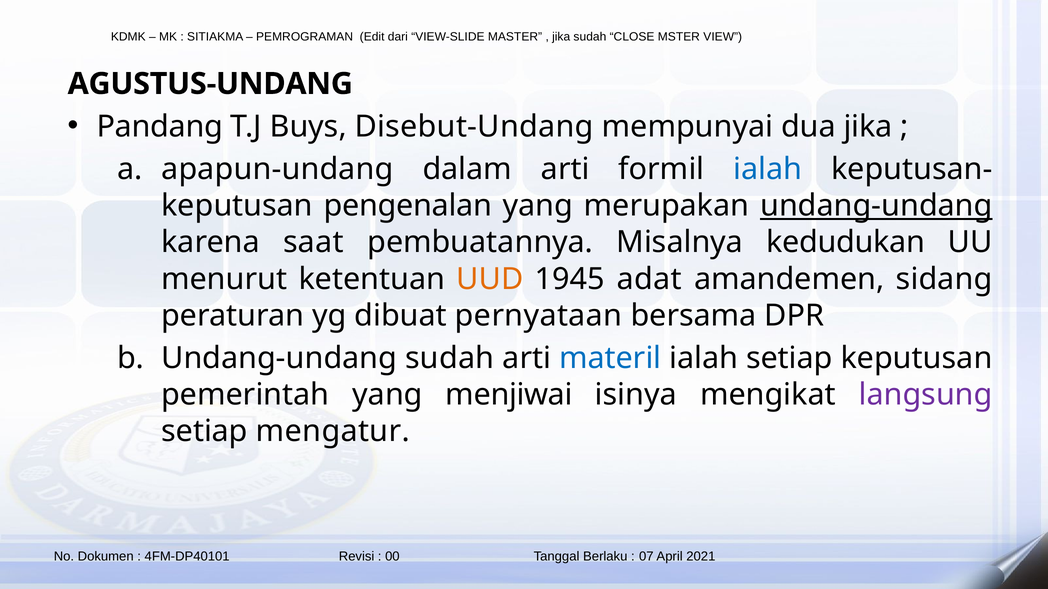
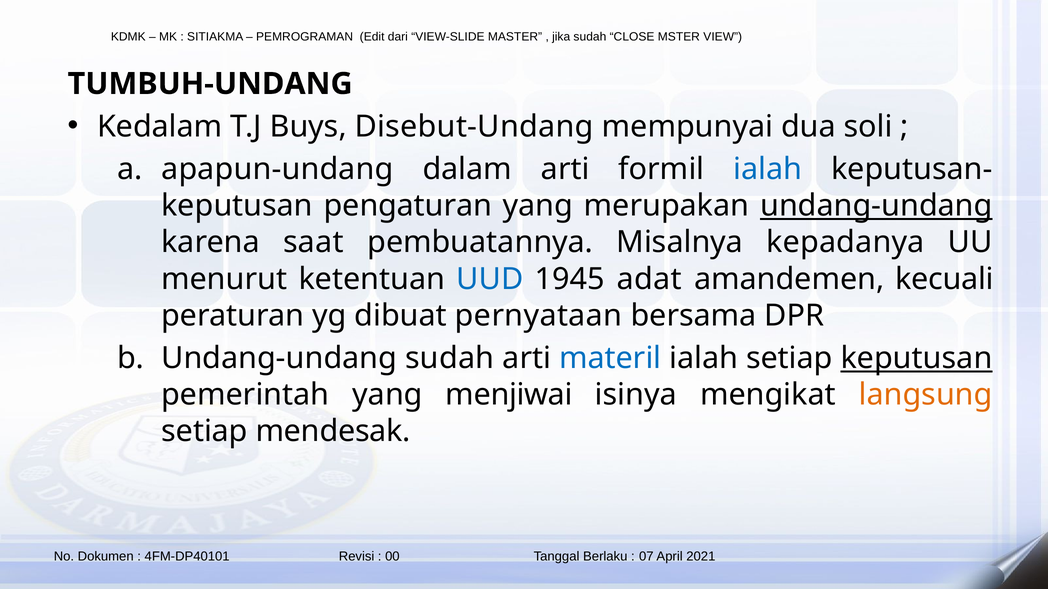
AGUSTUS-UNDANG: AGUSTUS-UNDANG -> TUMBUH-UNDANG
Pandang: Pandang -> Kedalam
dua jika: jika -> soli
pengenalan: pengenalan -> pengaturan
kedudukan: kedudukan -> kepadanya
UUD colour: orange -> blue
sidang: sidang -> kecuali
keputusan at (917, 359) underline: none -> present
langsung colour: purple -> orange
mengatur: mengatur -> mendesak
